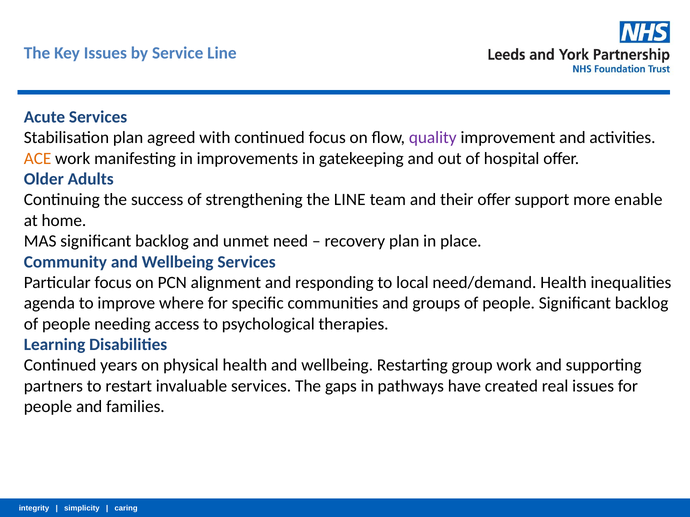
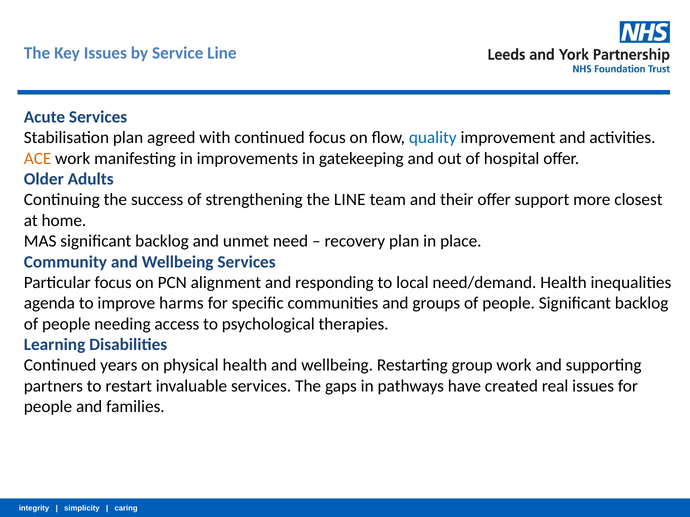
quality colour: purple -> blue
enable: enable -> closest
where: where -> harms
